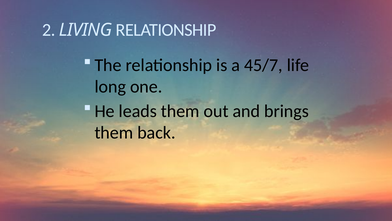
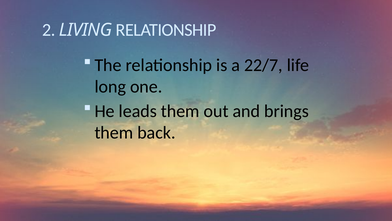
45/7: 45/7 -> 22/7
